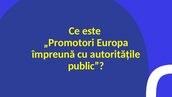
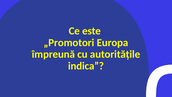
public: public -> indica
